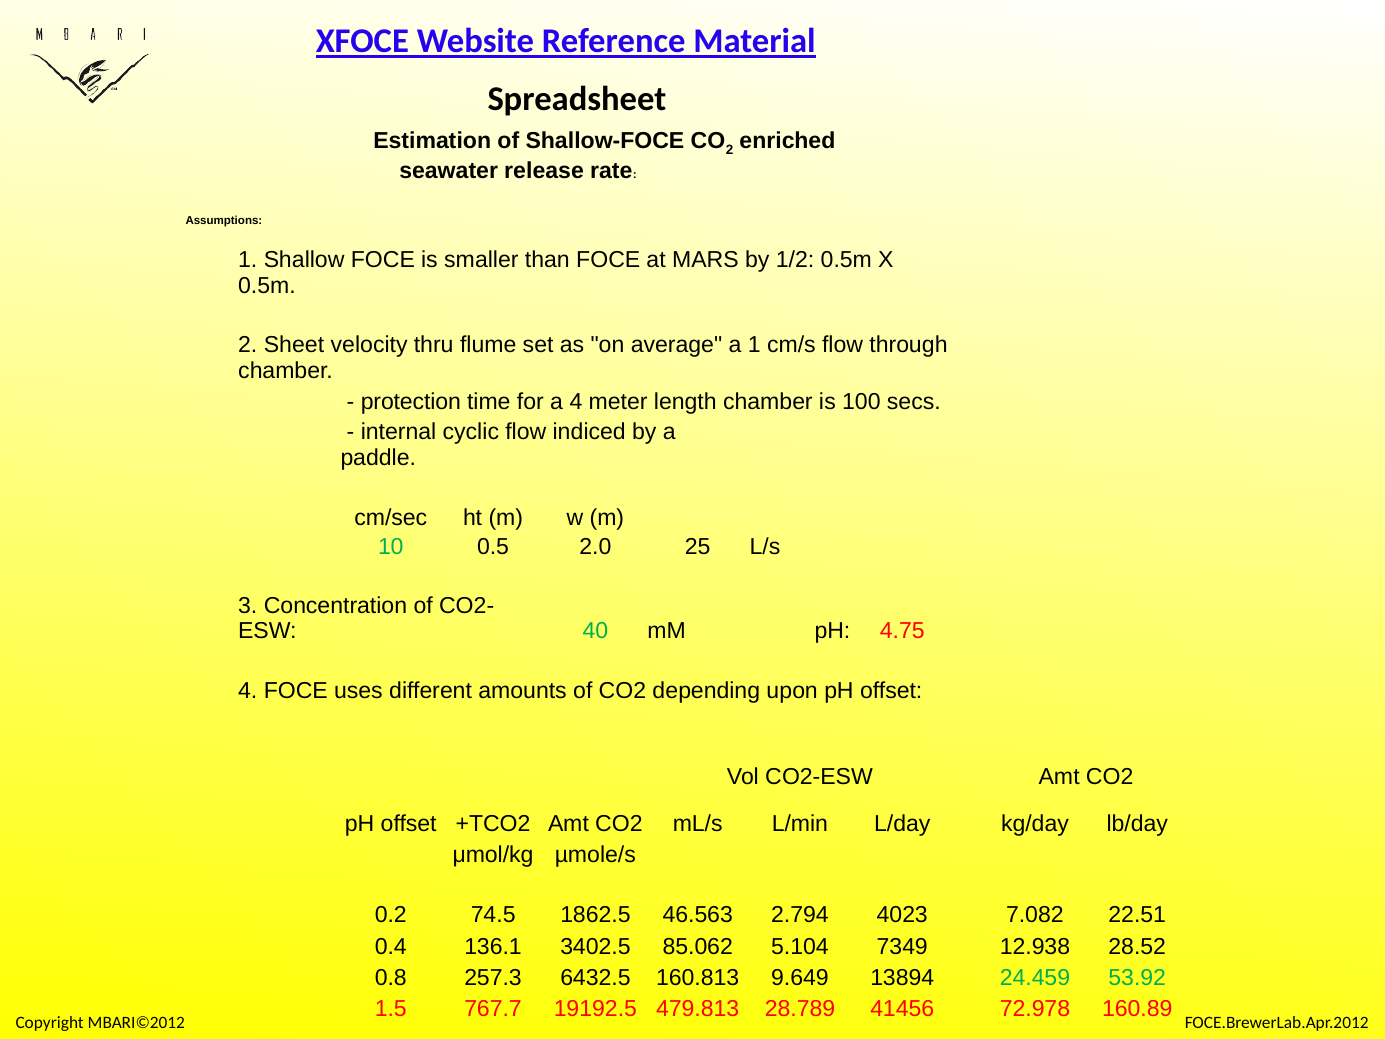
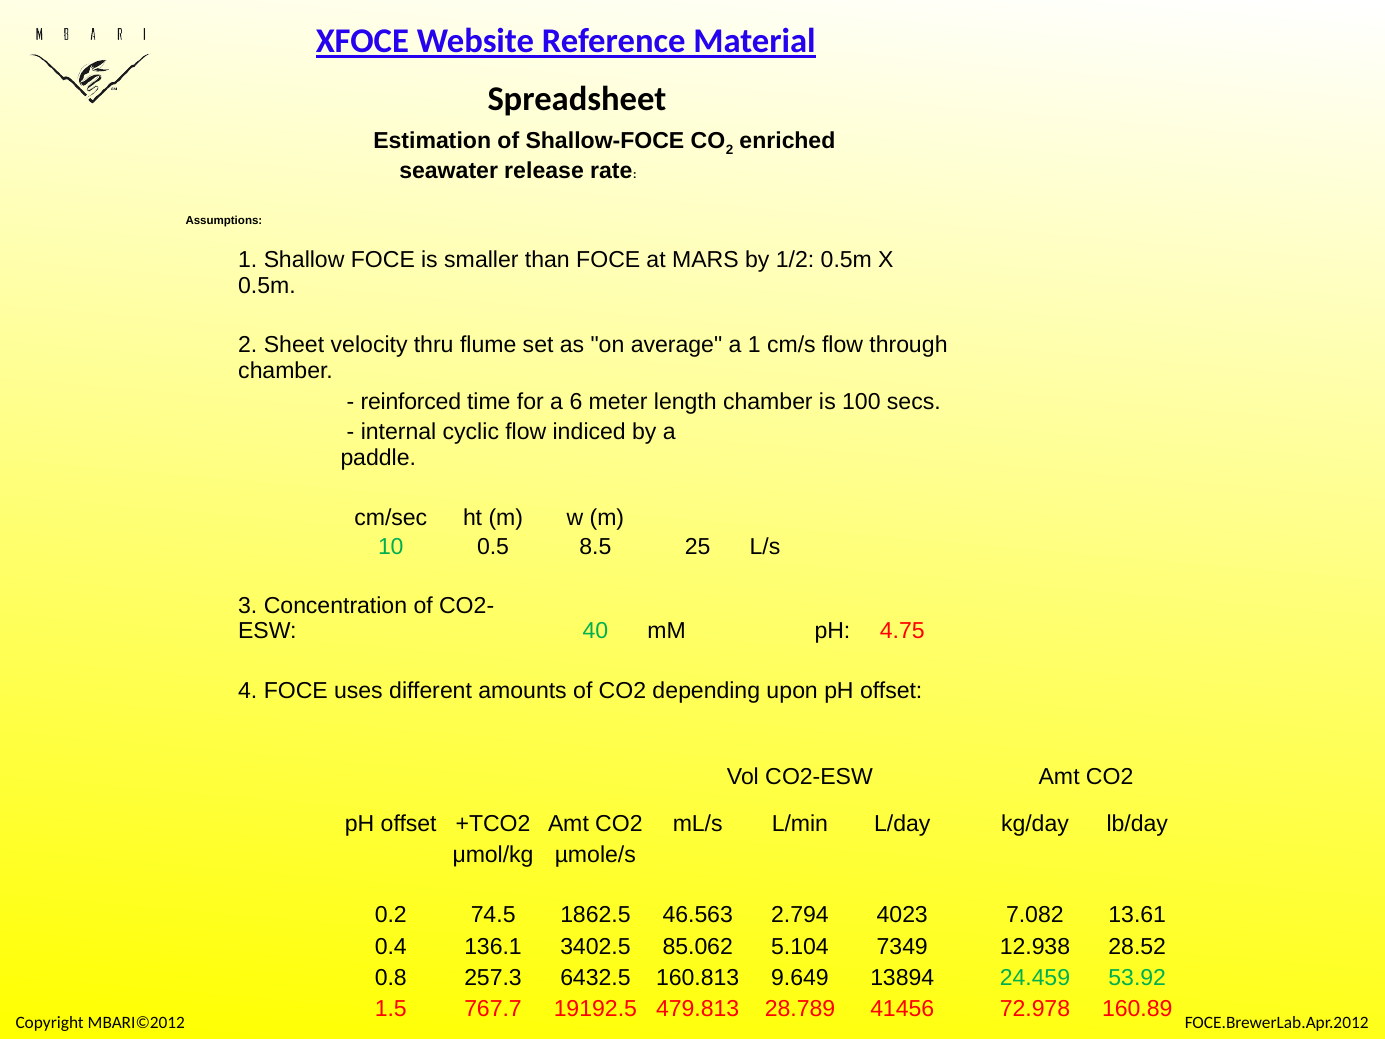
protection: protection -> reinforced
a 4: 4 -> 6
2.0: 2.0 -> 8.5
22.51: 22.51 -> 13.61
